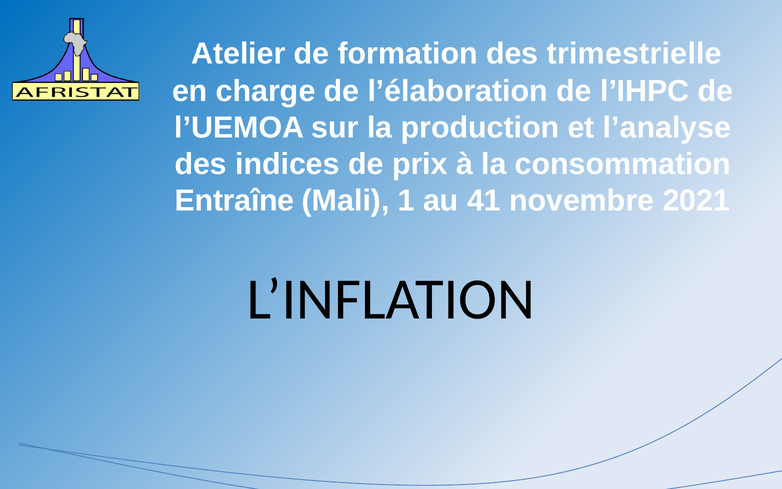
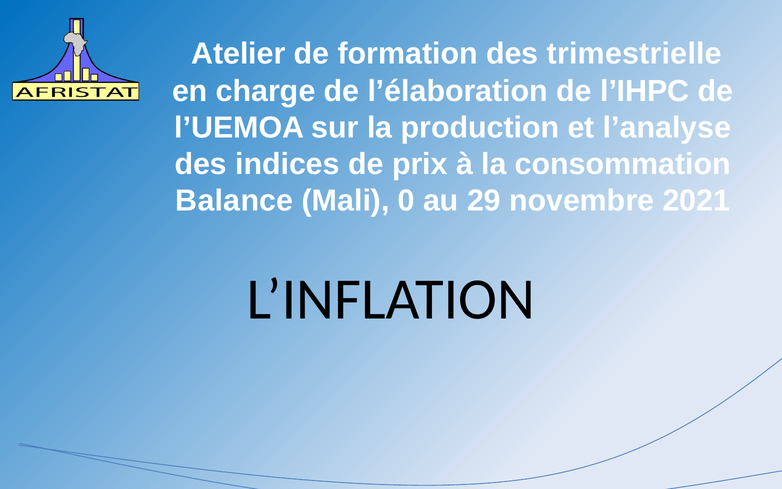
Entraîne: Entraîne -> Balance
1: 1 -> 0
41: 41 -> 29
